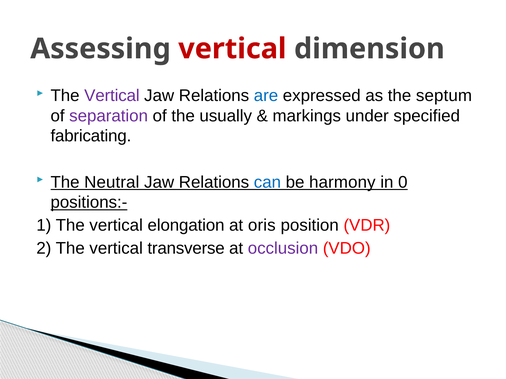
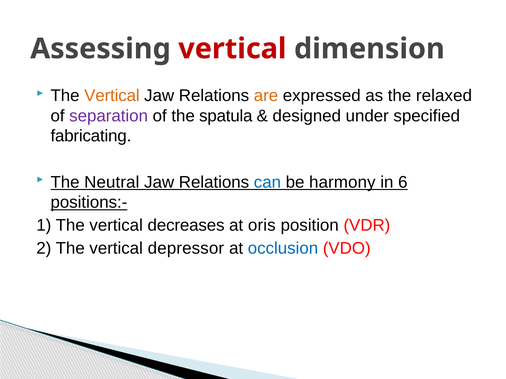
Vertical at (112, 96) colour: purple -> orange
are colour: blue -> orange
septum: septum -> relaxed
usually: usually -> spatula
markings: markings -> designed
0: 0 -> 6
elongation: elongation -> decreases
transverse: transverse -> depressor
occlusion colour: purple -> blue
